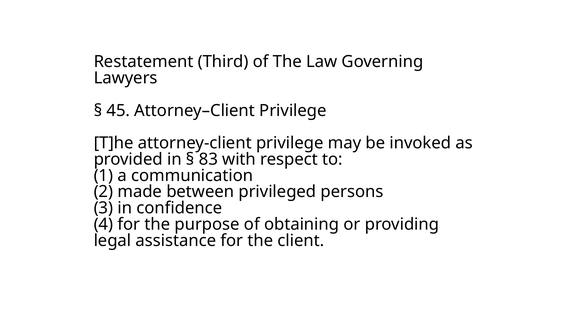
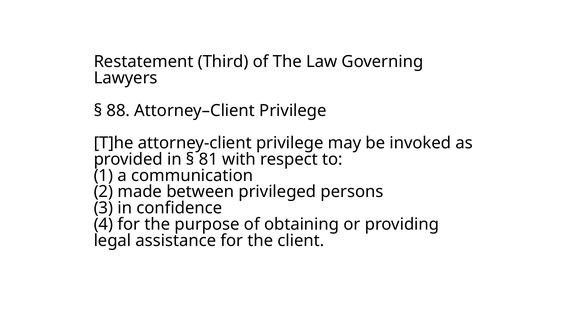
45: 45 -> 88
83: 83 -> 81
